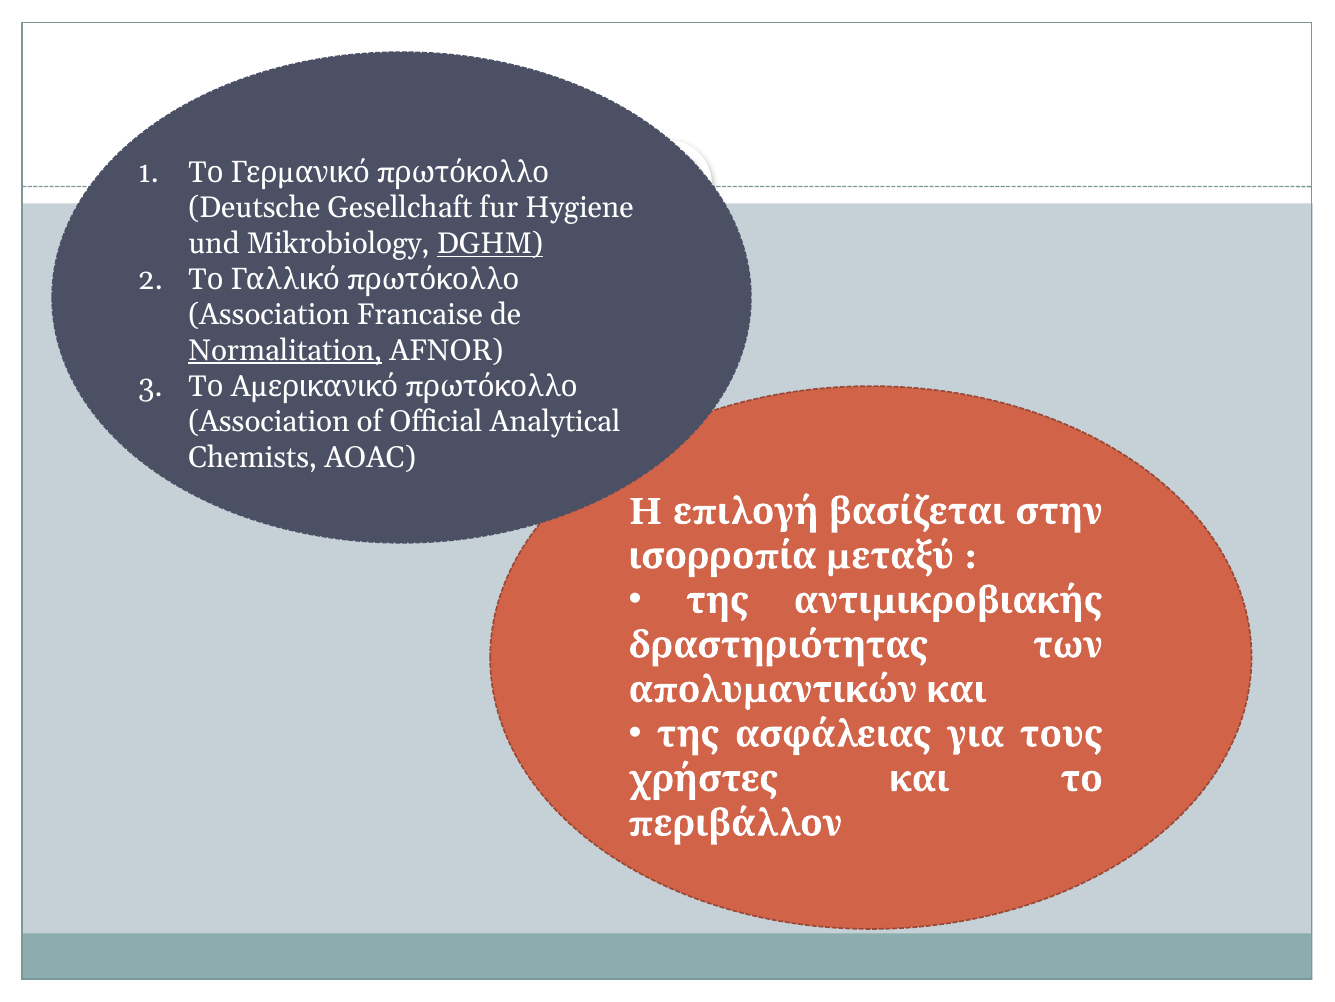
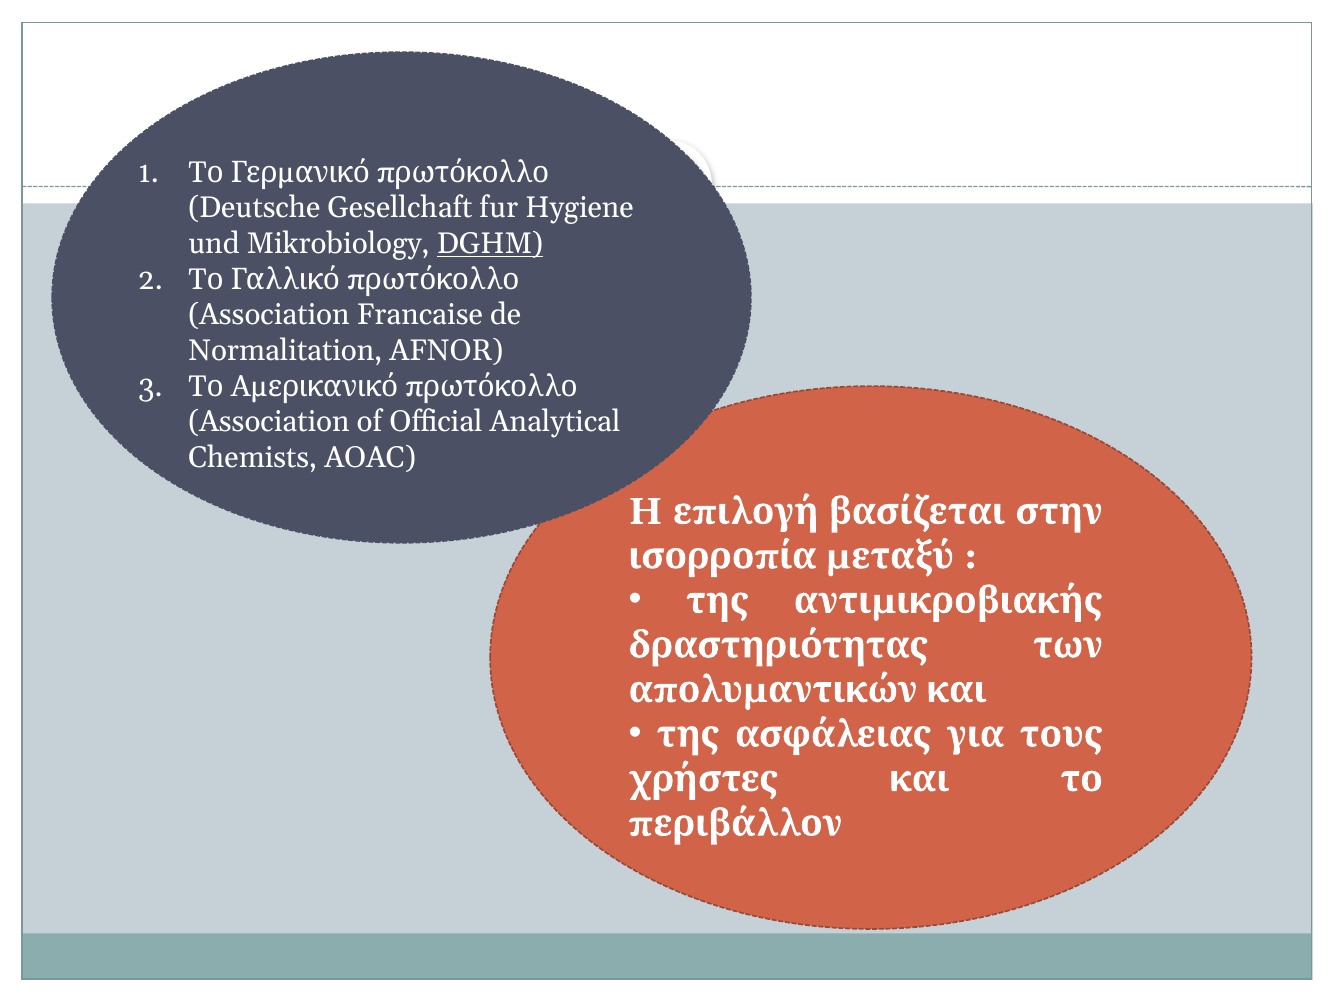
Normalitation underline: present -> none
